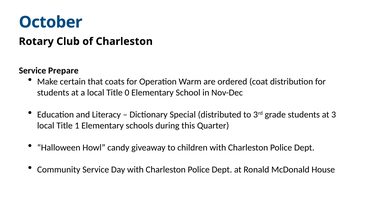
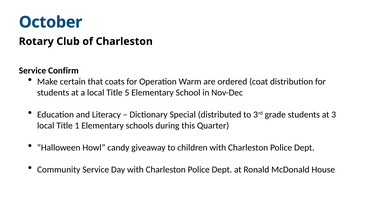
Prepare: Prepare -> Confirm
0: 0 -> 5
